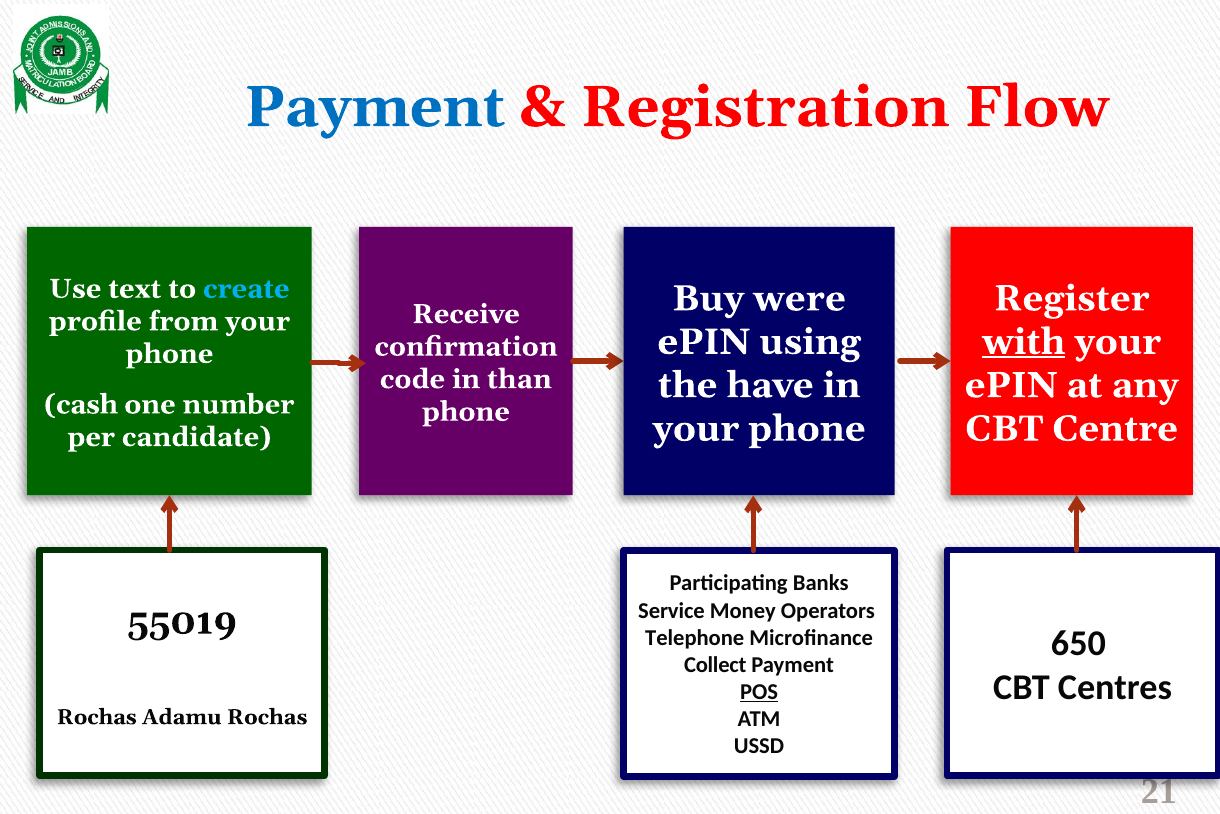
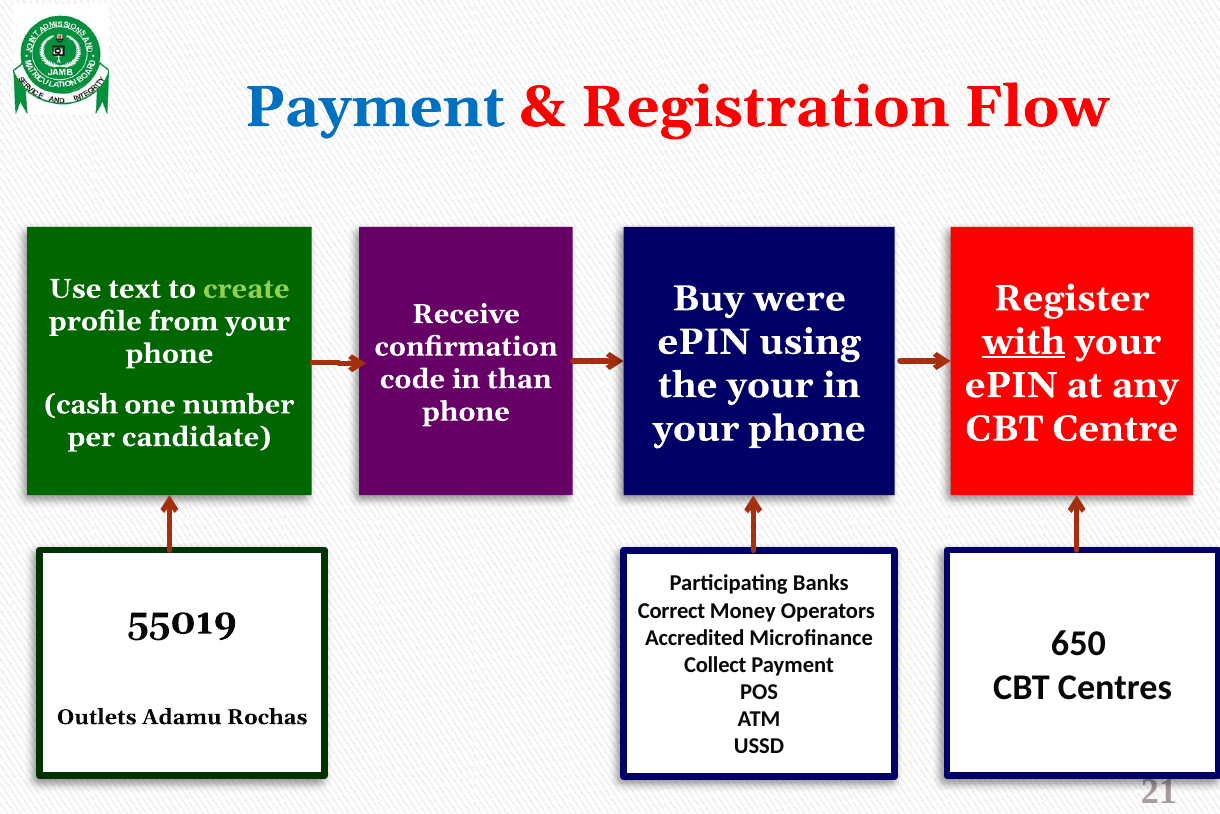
create colour: light blue -> light green
the have: have -> your
Service: Service -> Correct
Telephone: Telephone -> Accredited
POS underline: present -> none
Rochas at (97, 716): Rochas -> Outlets
